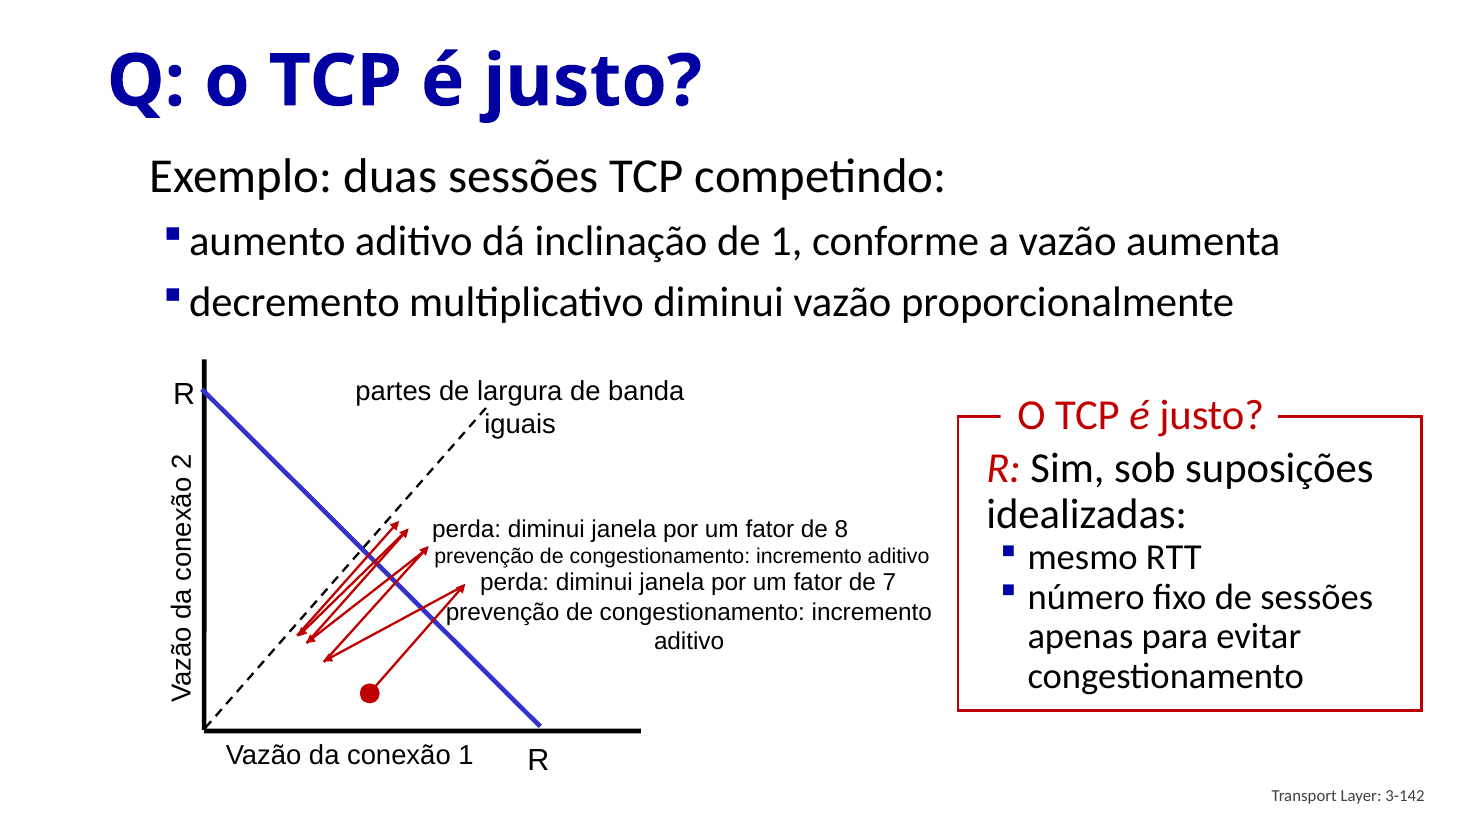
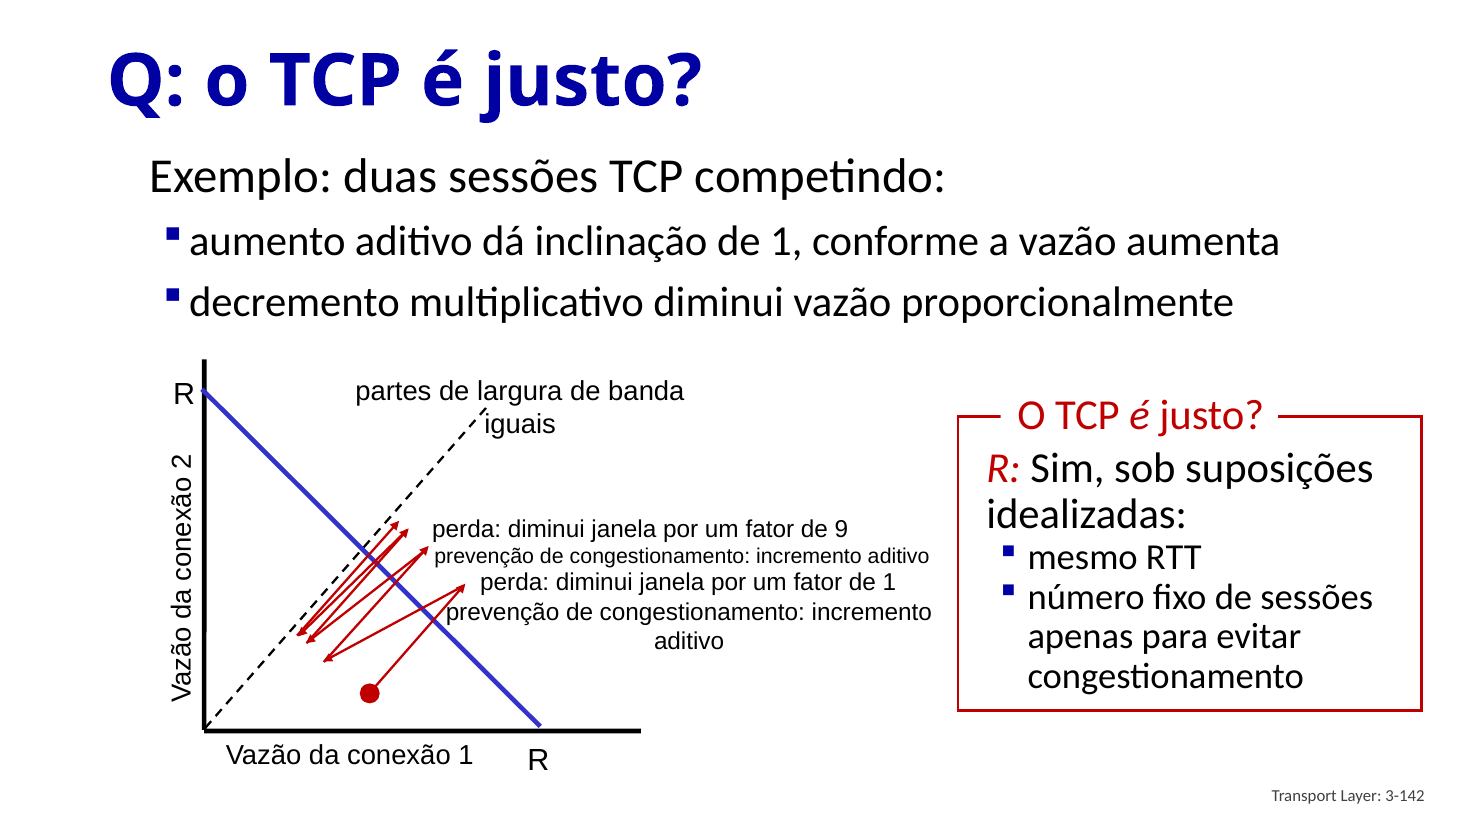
8: 8 -> 9
fator de 7: 7 -> 1
